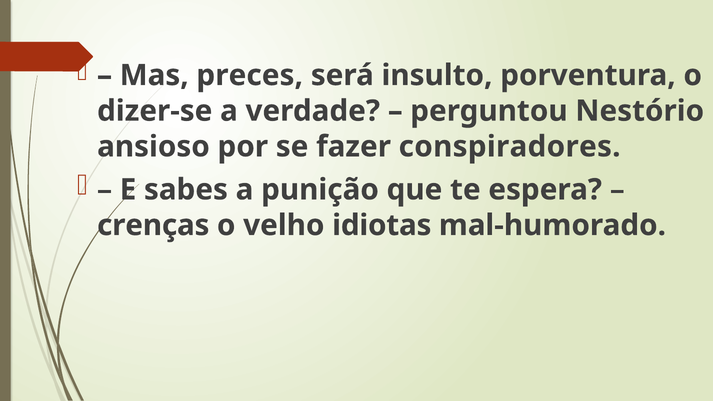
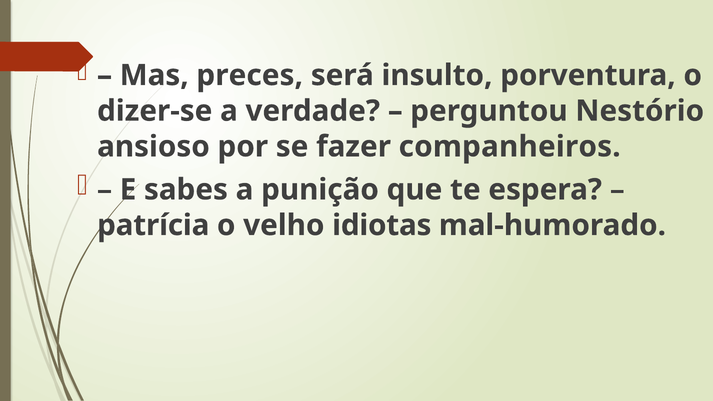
conspiradores: conspiradores -> companheiros
crenças: crenças -> patrícia
